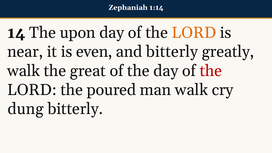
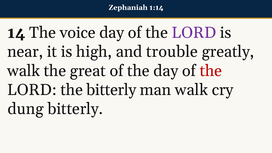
upon: upon -> voice
LORD at (194, 33) colour: orange -> purple
even: even -> high
and bitterly: bitterly -> trouble
the poured: poured -> bitterly
